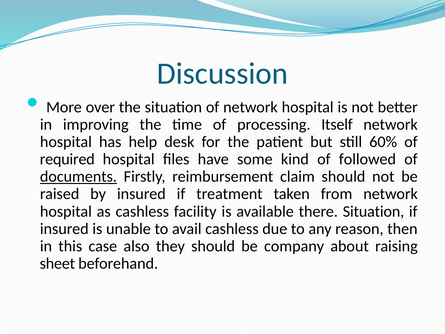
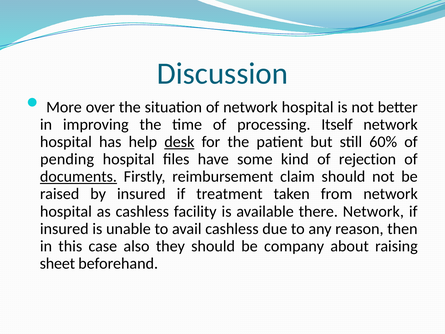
desk underline: none -> present
required: required -> pending
followed: followed -> rejection
there Situation: Situation -> Network
